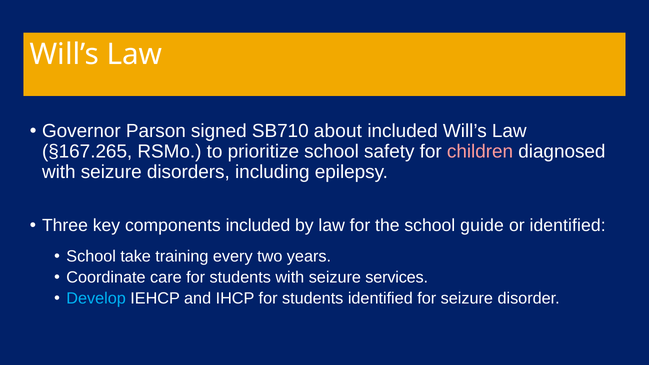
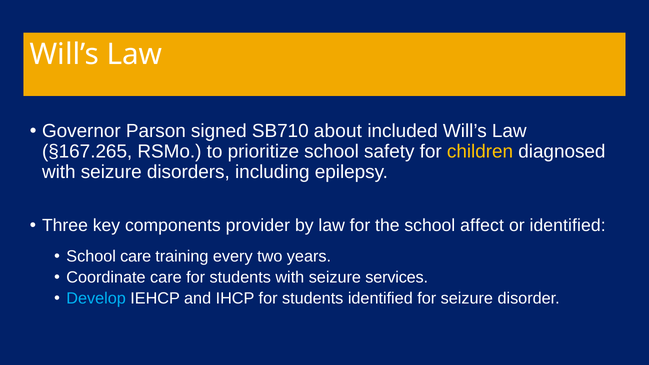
children colour: pink -> yellow
components included: included -> provider
guide: guide -> affect
School take: take -> care
